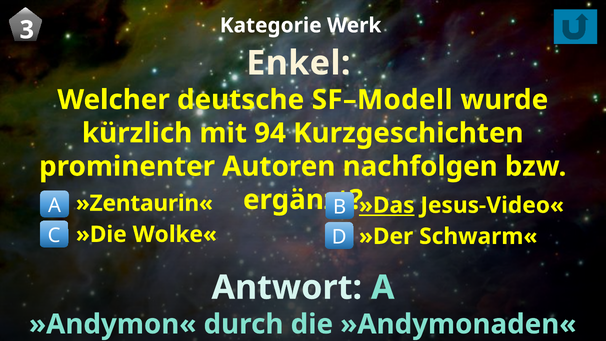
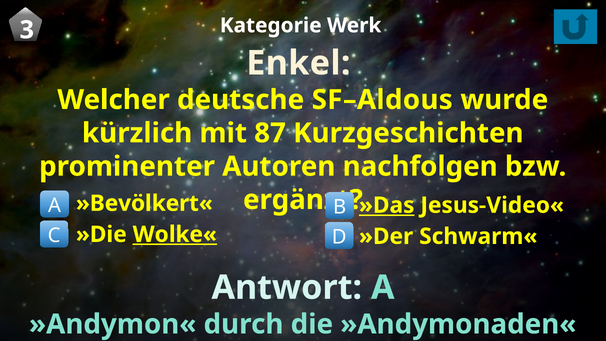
SF–Modell: SF–Modell -> SF–Aldous
94: 94 -> 87
»Zentaurin«: »Zentaurin« -> »Bevölkert«
Wolke« underline: none -> present
